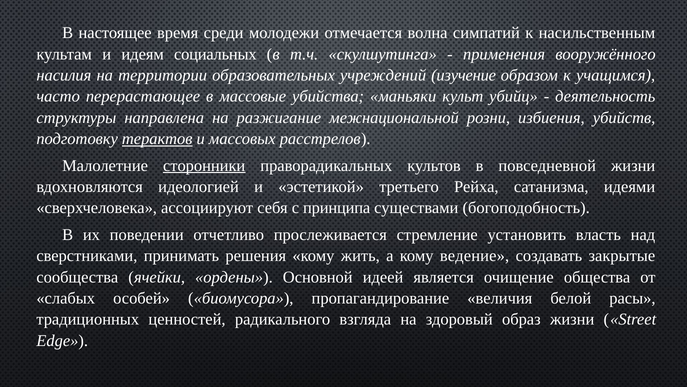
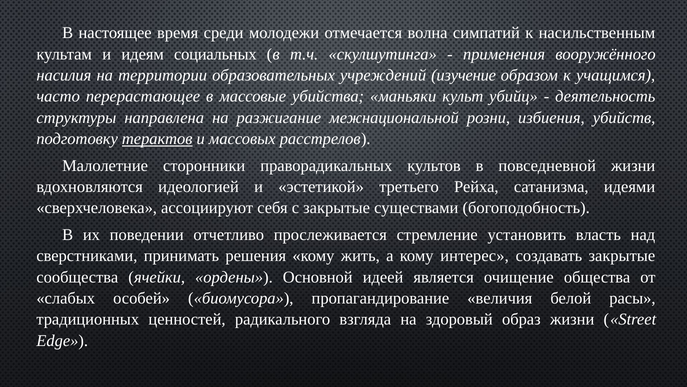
сторонники underline: present -> none
с принципа: принципа -> закрытые
ведение: ведение -> интерес
